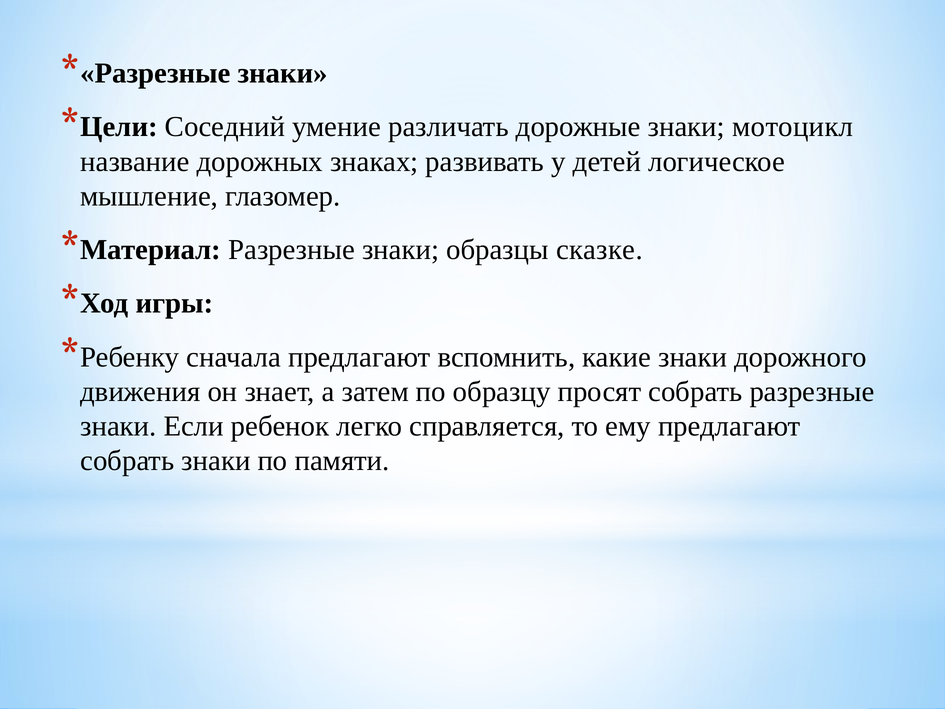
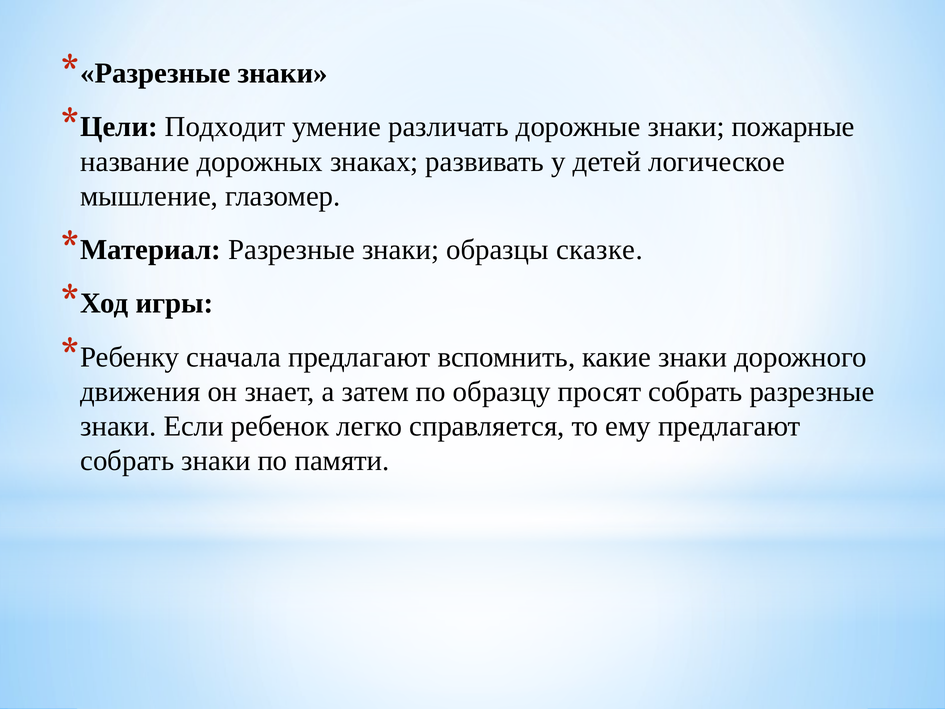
Соседний: Соседний -> Подходит
мотоцикл: мотоцикл -> пожарные
